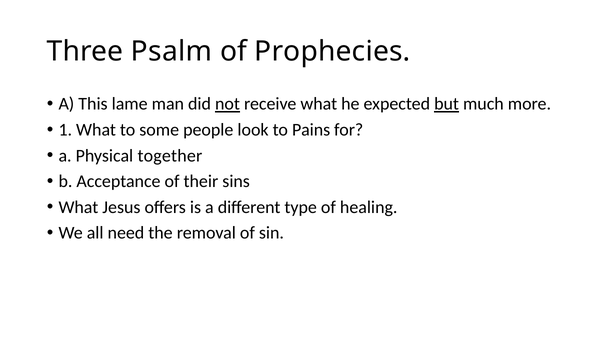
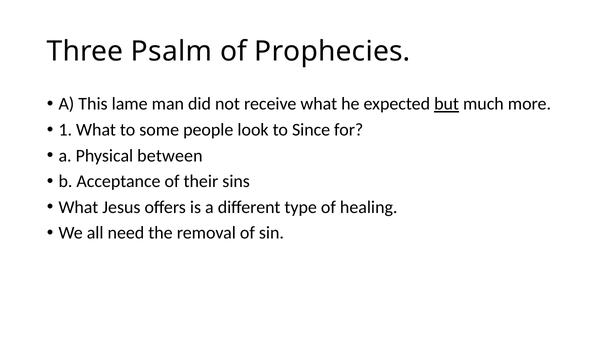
not underline: present -> none
Pains: Pains -> Since
together: together -> between
